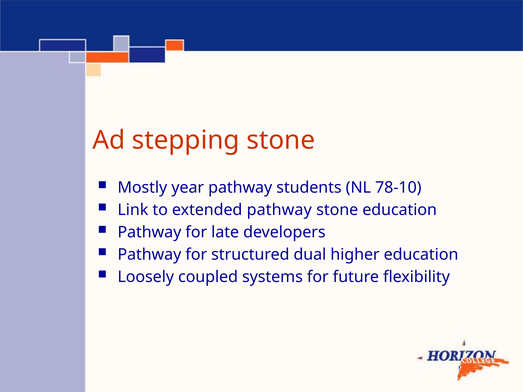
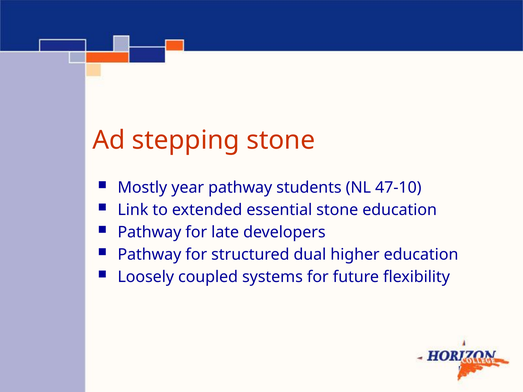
78-10: 78-10 -> 47-10
extended pathway: pathway -> essential
